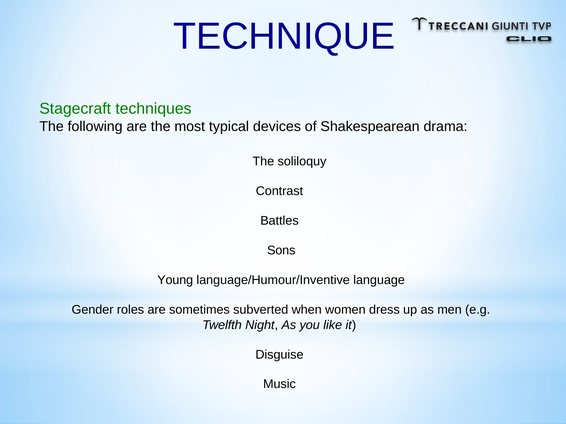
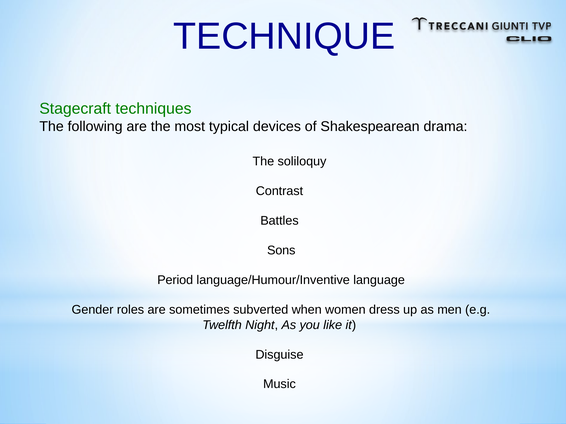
Young: Young -> Period
